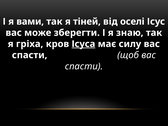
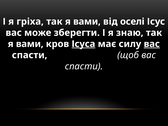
вами: вами -> гріха
тіней at (87, 22): тіней -> вами
гріха at (30, 44): гріха -> вами
вас at (152, 44) underline: none -> present
